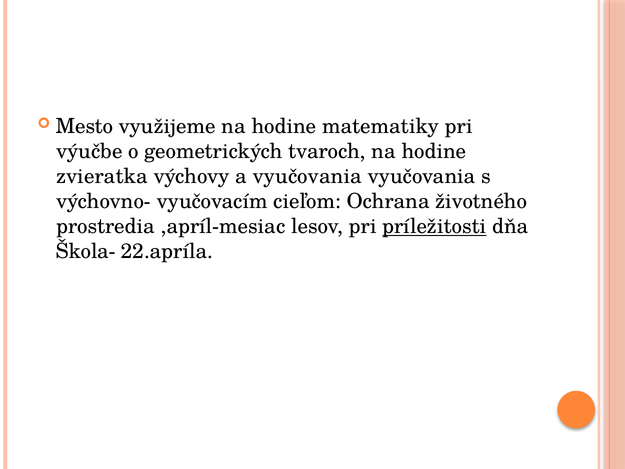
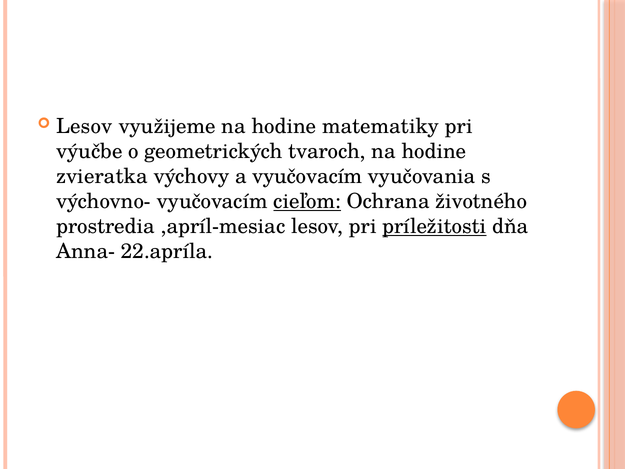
Mesto at (85, 126): Mesto -> Lesov
a vyučovania: vyučovania -> vyučovacím
cieľom underline: none -> present
Škola-: Škola- -> Anna-
